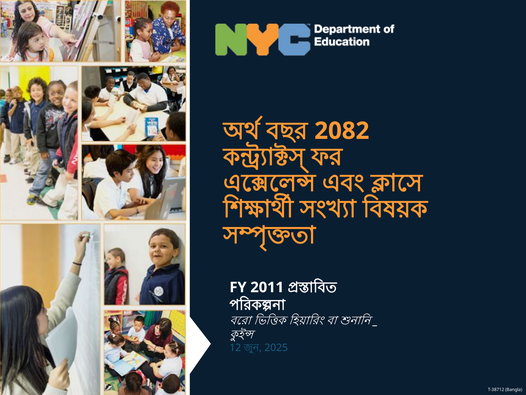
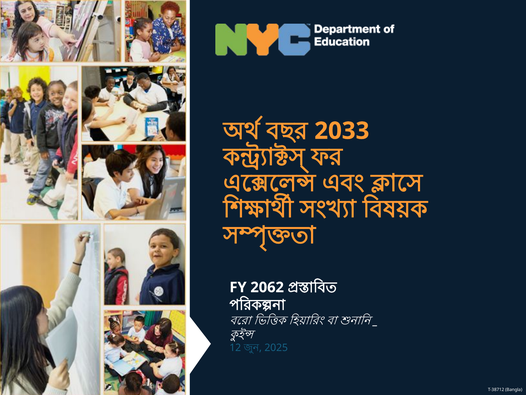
2082: 2082 -> 2033
2011: 2011 -> 2062
